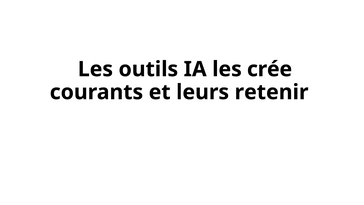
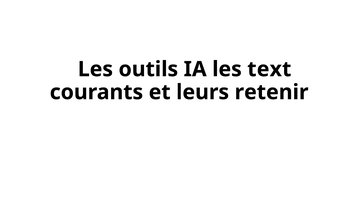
crée: crée -> text
